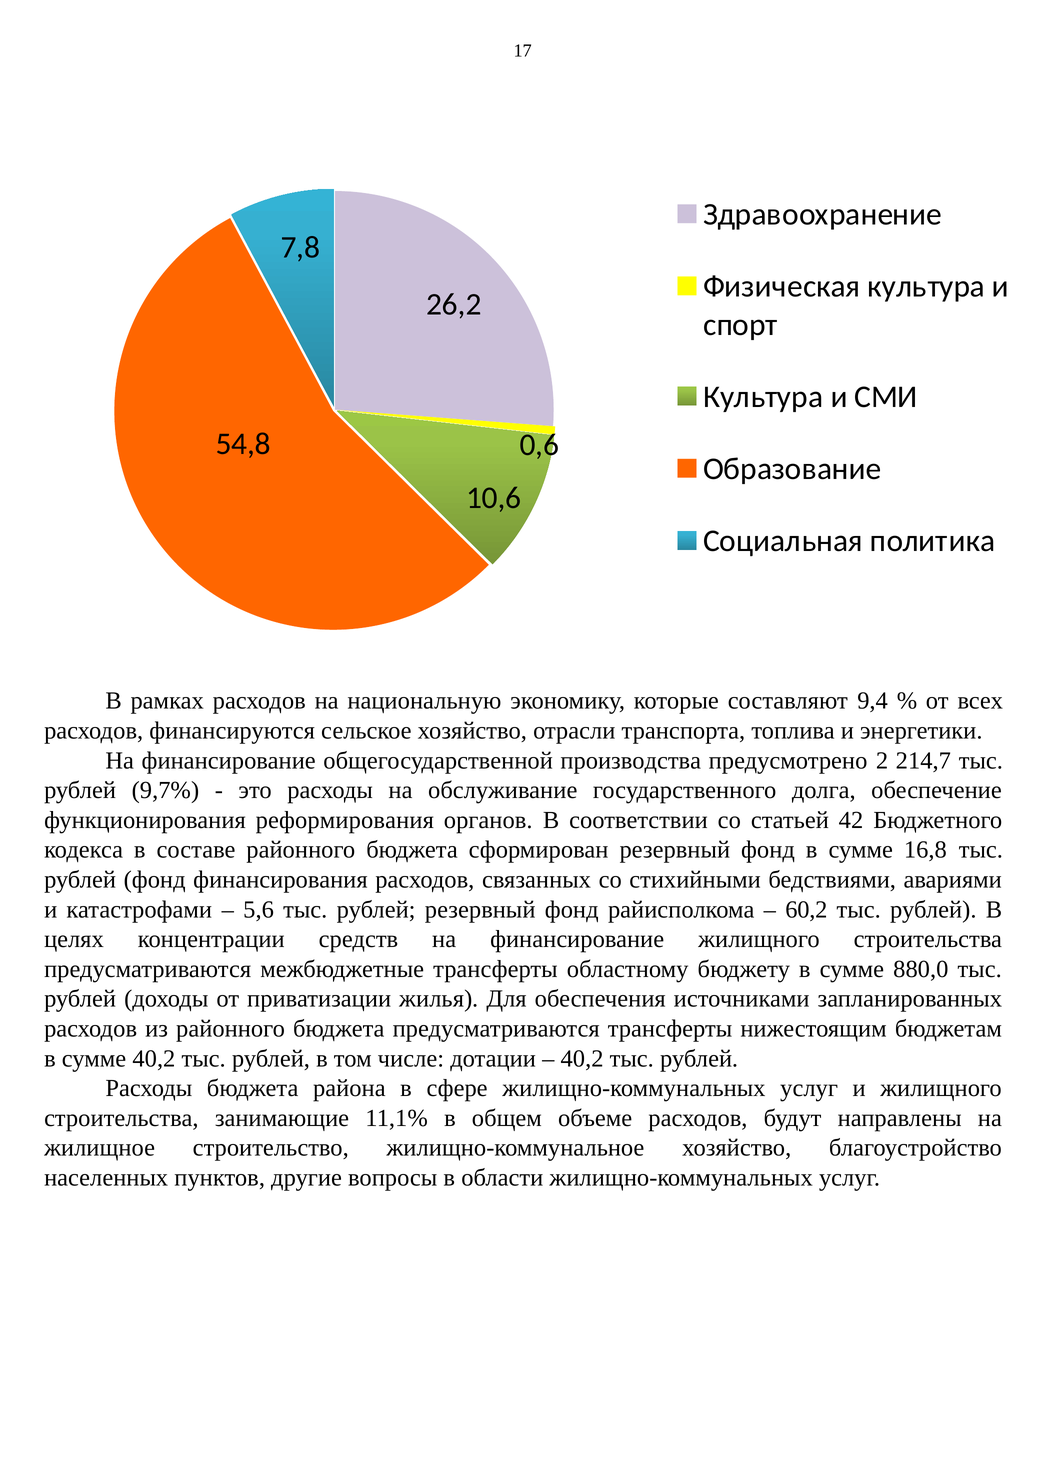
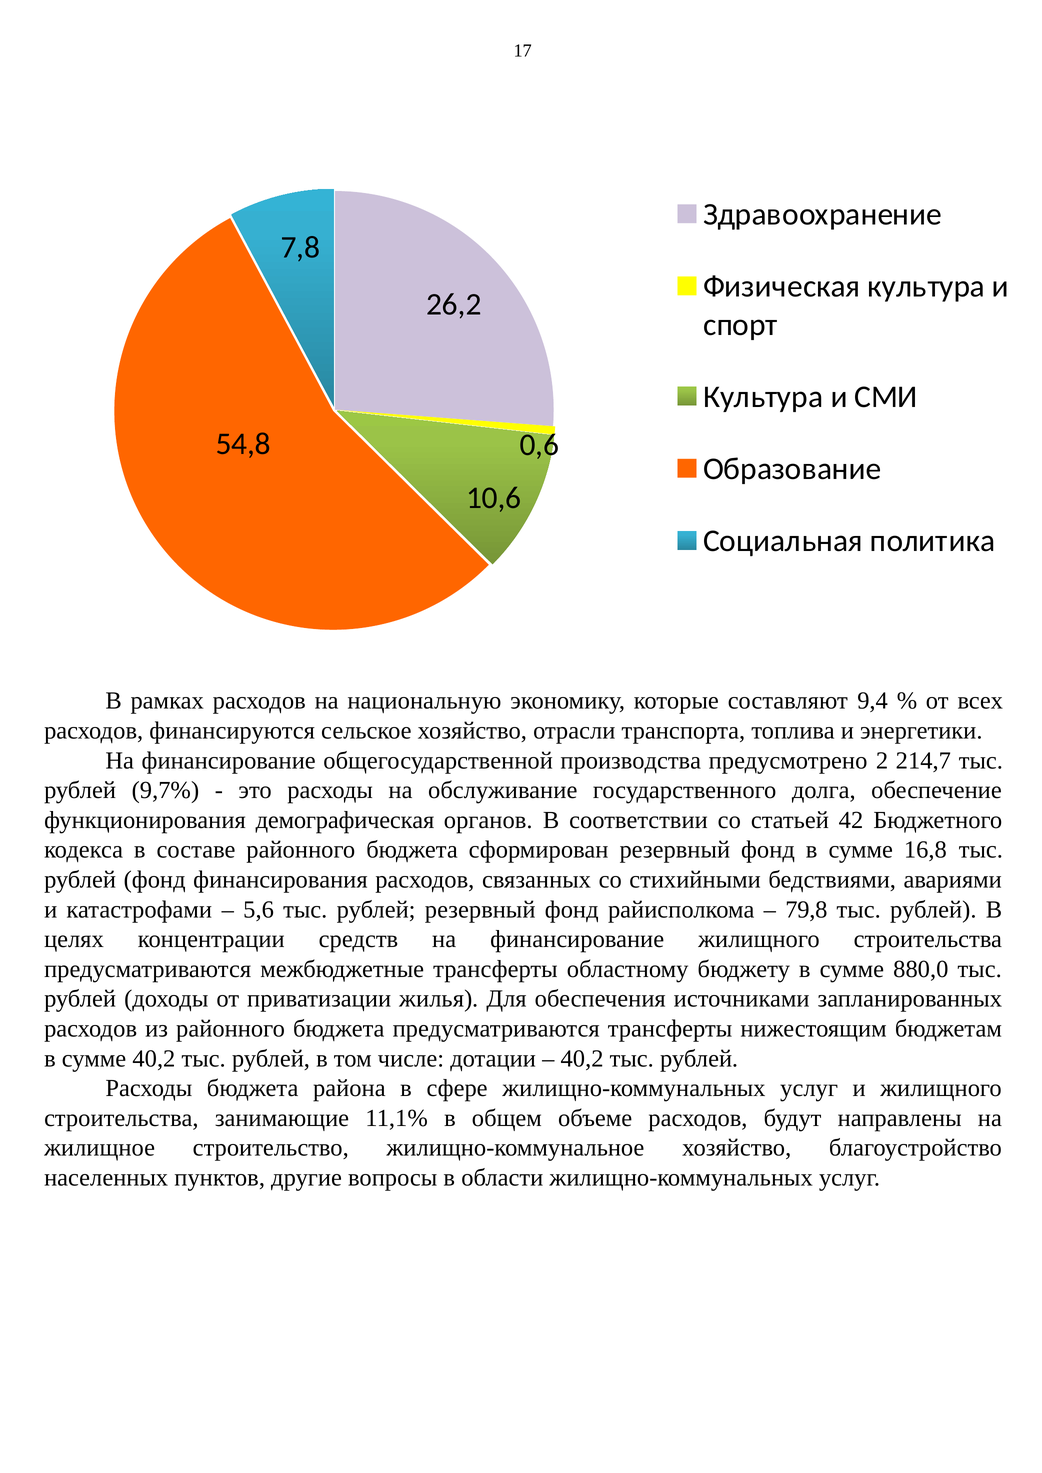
реформирования: реформирования -> демографическая
60,2: 60,2 -> 79,8
